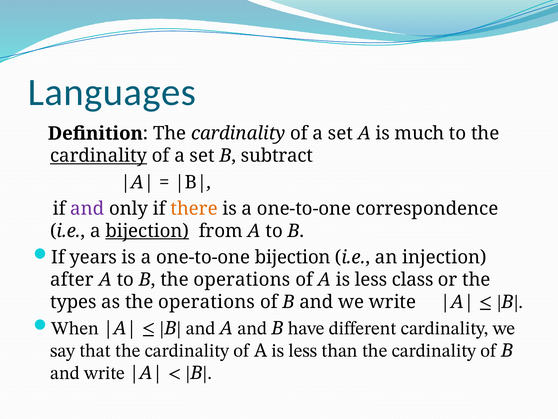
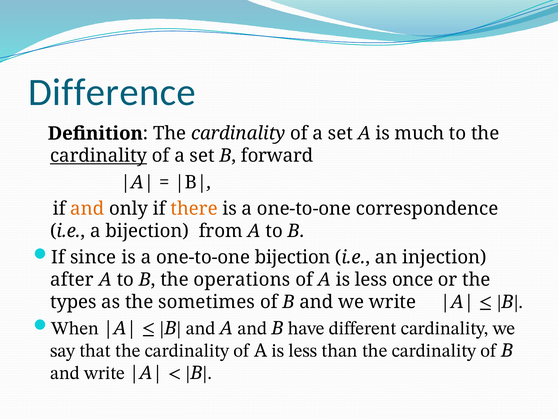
Languages: Languages -> Difference
subtract: subtract -> forward
and at (87, 208) colour: purple -> orange
bijection at (147, 231) underline: present -> none
years: years -> since
class: class -> once
as the operations: operations -> sometimes
